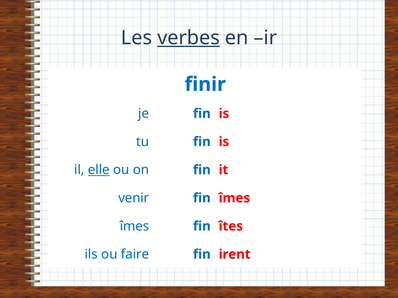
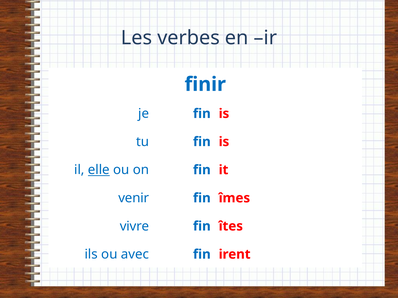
verbes underline: present -> none
îmes at (134, 227): îmes -> vivre
faire: faire -> avec
